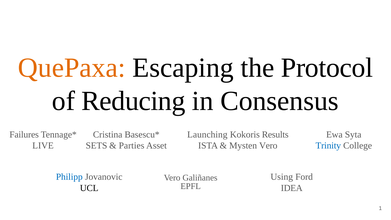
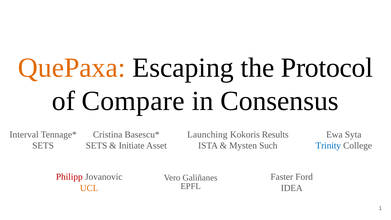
Reducing: Reducing -> Compare
Failures: Failures -> Interval
LIVE at (43, 146): LIVE -> SETS
Parties: Parties -> Initiate
Mysten Vero: Vero -> Such
Philipp colour: blue -> red
Using: Using -> Faster
UCL colour: black -> orange
